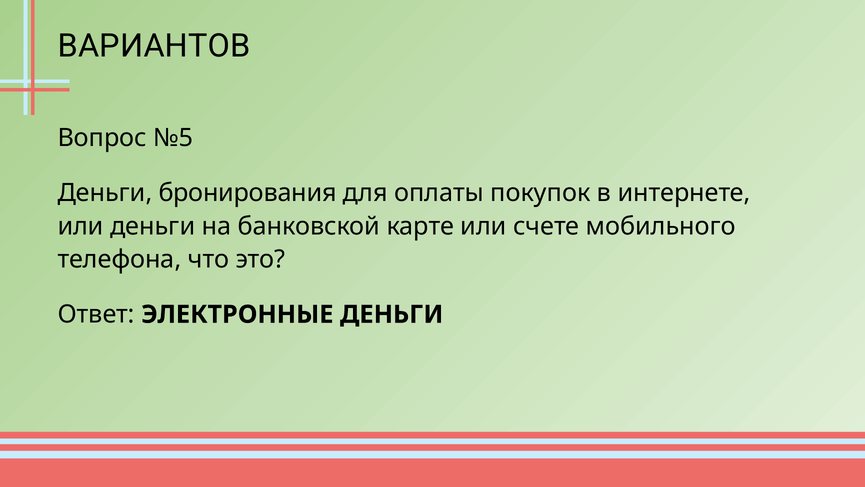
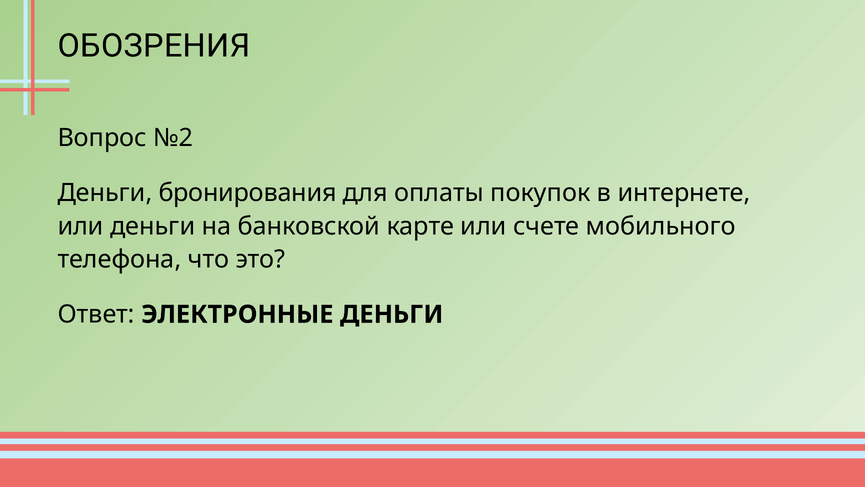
ВАРИАНТОВ: ВАРИАНТОВ -> ОБОЗРЕНИЯ
№5: №5 -> №2
